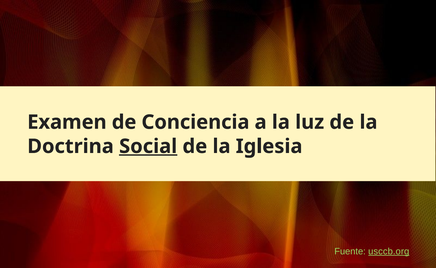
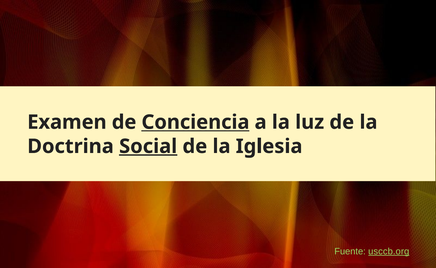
Conciencia underline: none -> present
